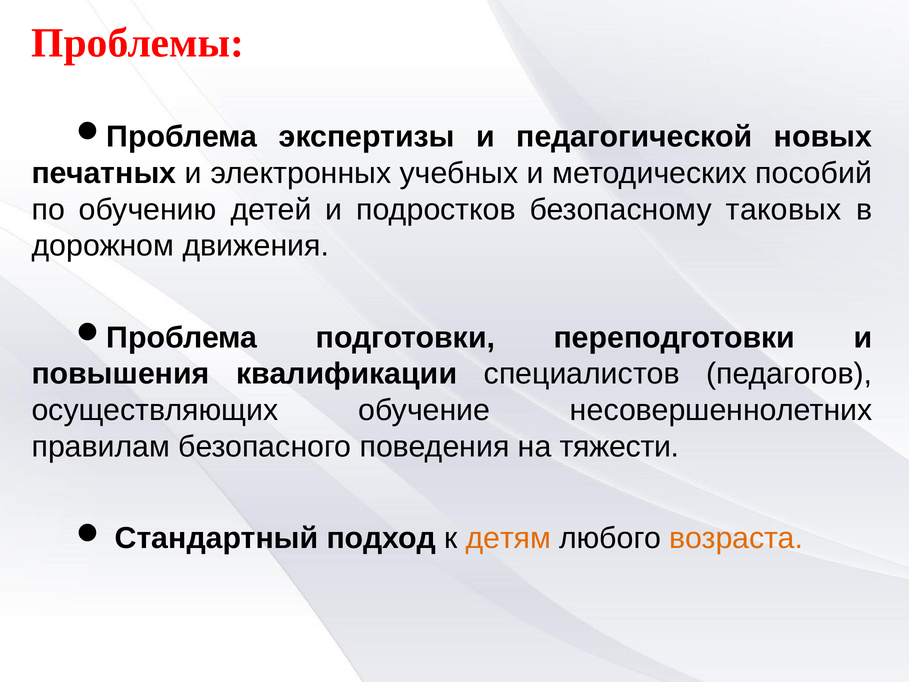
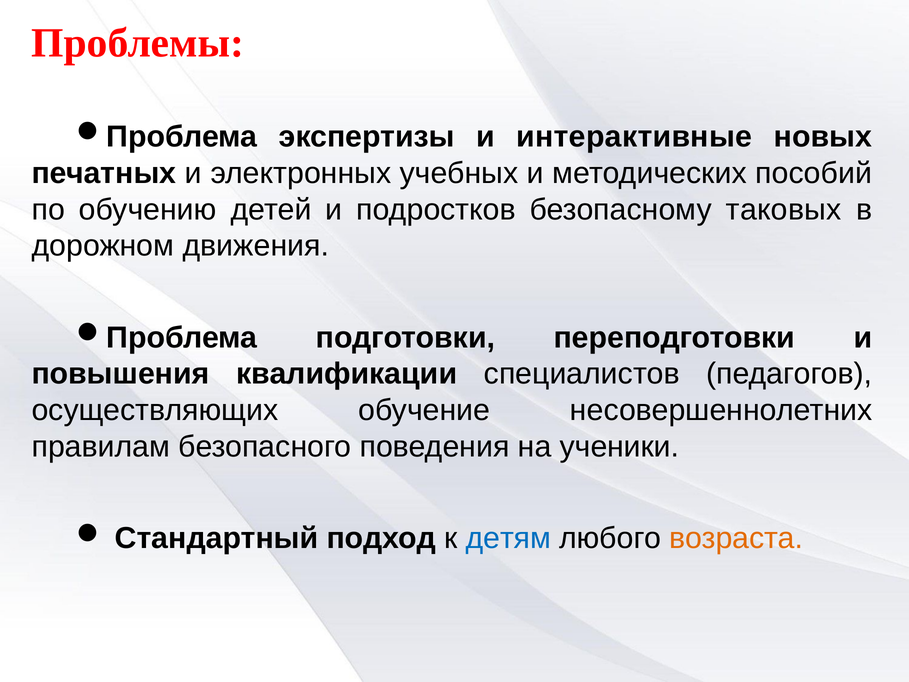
педагогической: педагогической -> интерактивные
тяжести: тяжести -> ученики
детям colour: orange -> blue
